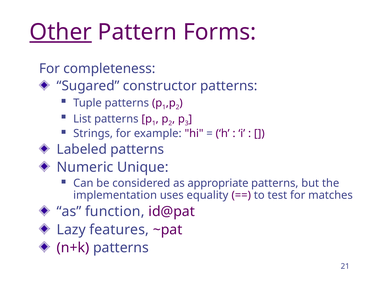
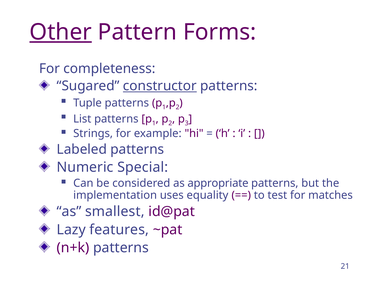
constructor underline: none -> present
Unique: Unique -> Special
function: function -> smallest
